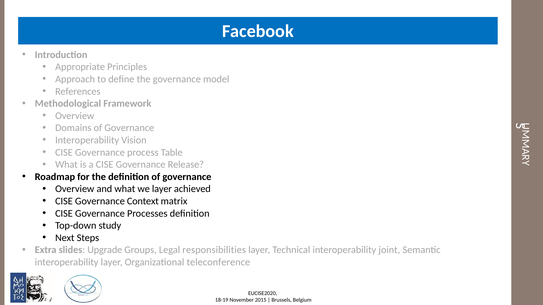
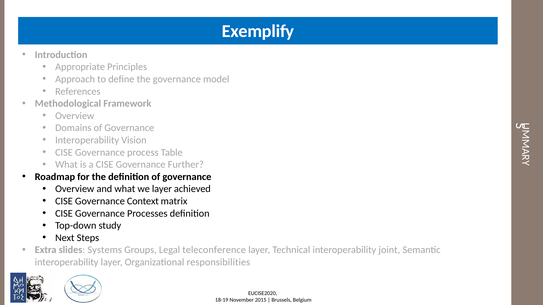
Facebook: Facebook -> Exemplify
Release: Release -> Further
Upgrade: Upgrade -> Systems
responsibilities: responsibilities -> teleconference
teleconference: teleconference -> responsibilities
